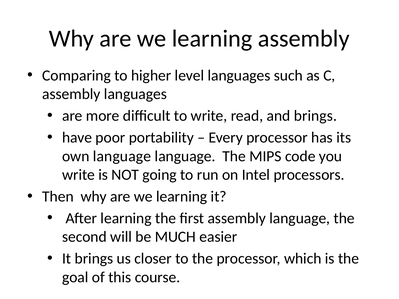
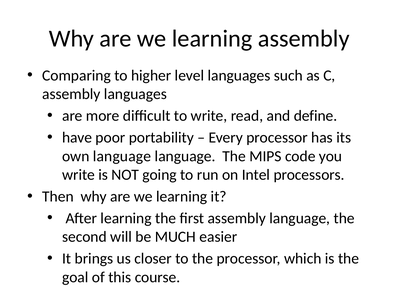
and brings: brings -> define
